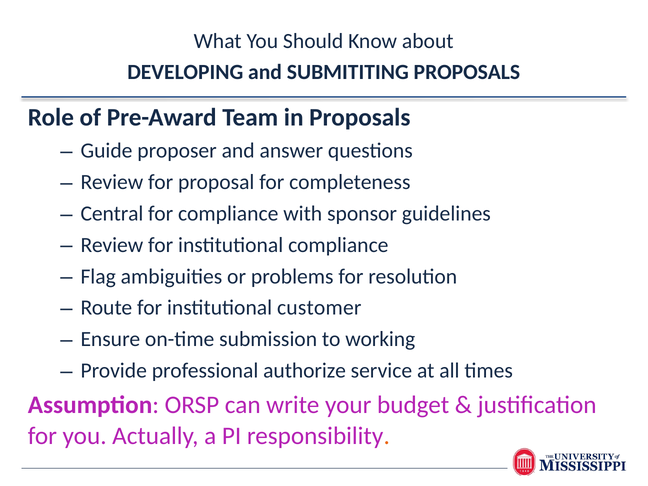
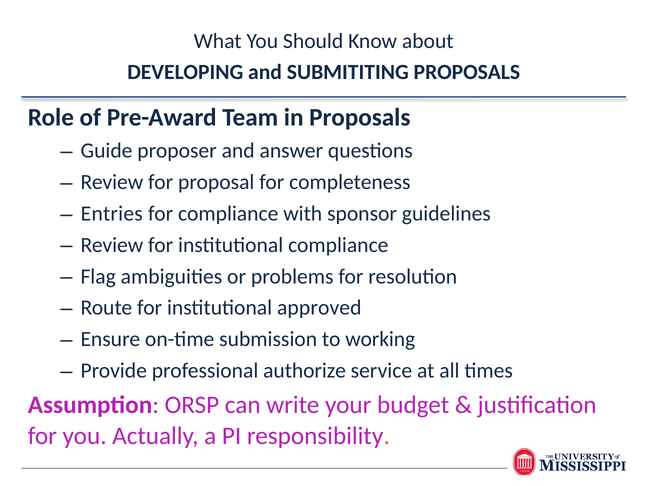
Central: Central -> Entries
customer: customer -> approved
